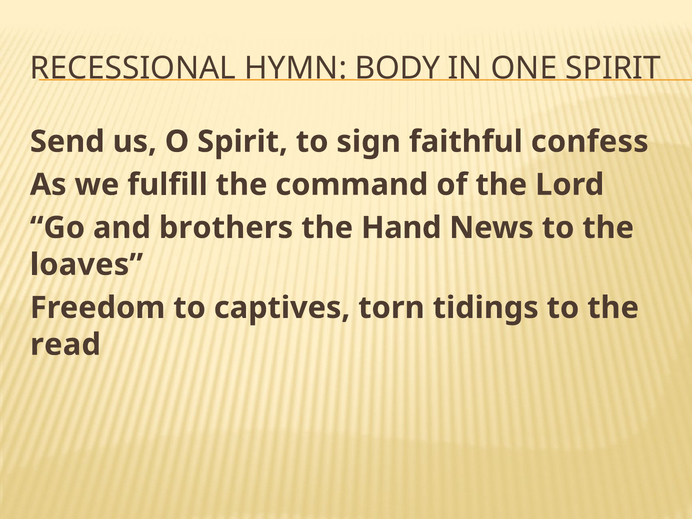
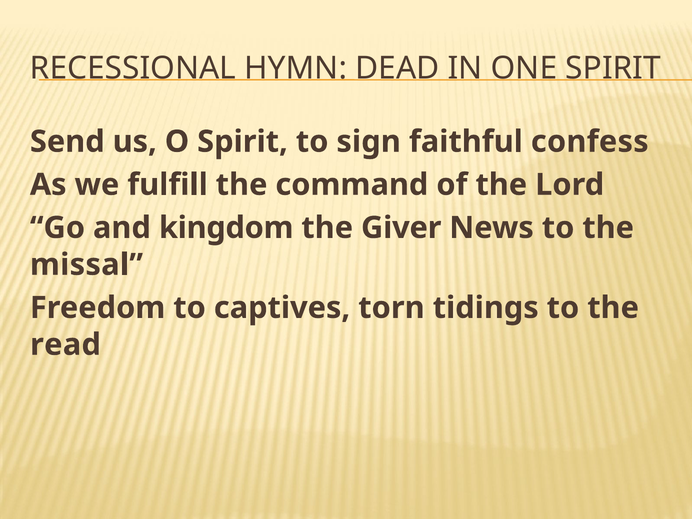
BODY: BODY -> DEAD
brothers: brothers -> kingdom
Hand: Hand -> Giver
loaves: loaves -> missal
